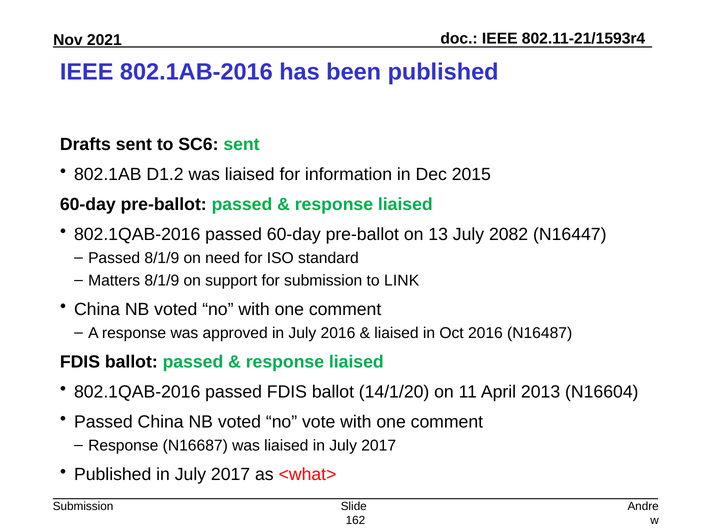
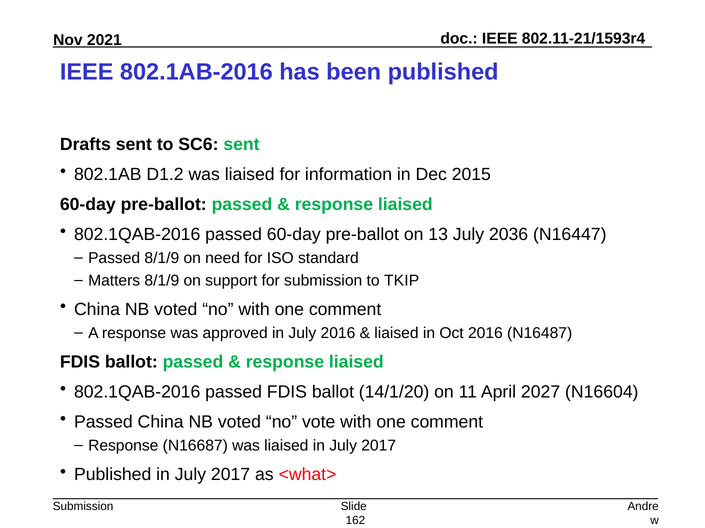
2082: 2082 -> 2036
LINK: LINK -> TKIP
2013: 2013 -> 2027
